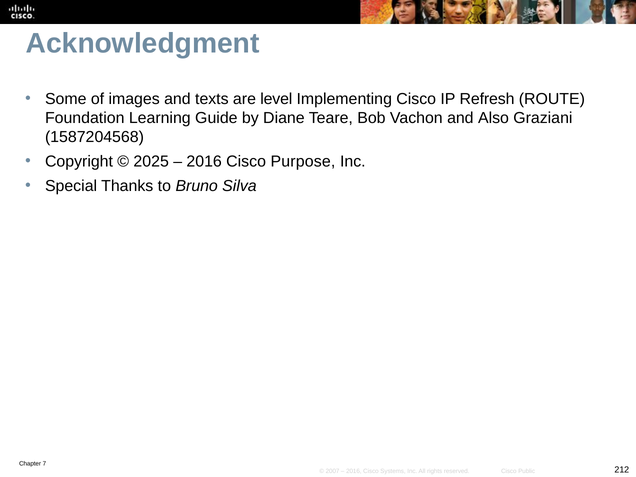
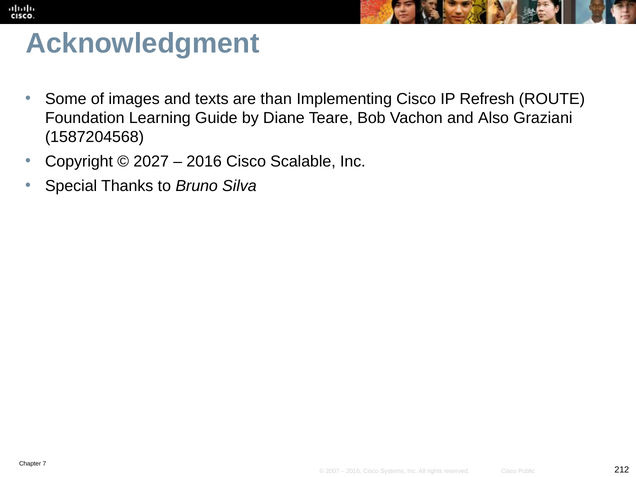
level: level -> than
2025: 2025 -> 2027
Purpose: Purpose -> Scalable
